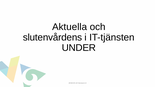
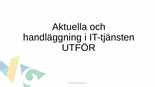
slutenvårdens: slutenvårdens -> handläggning
UNDER: UNDER -> UTFÖR
